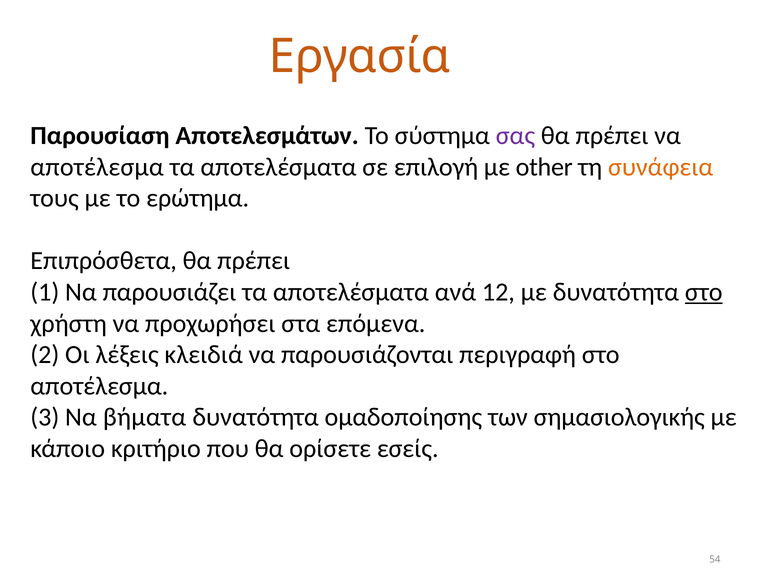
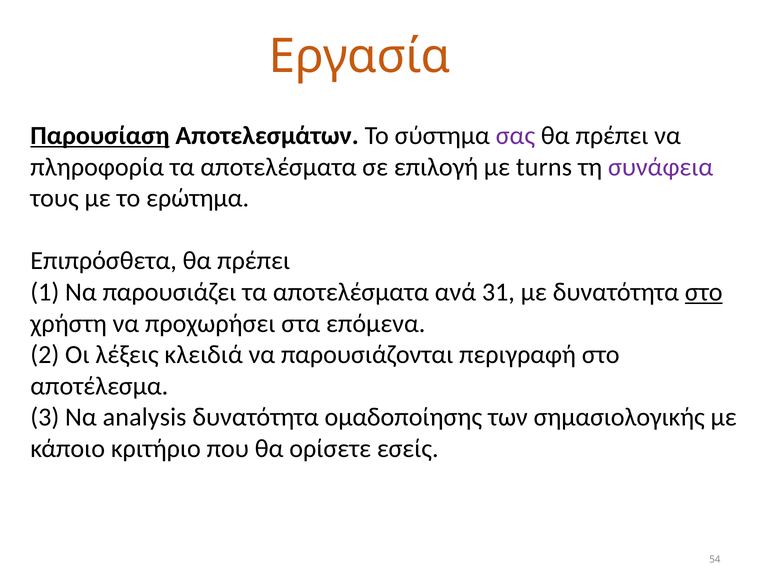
Παρουσίαση underline: none -> present
αποτέλεσμα at (97, 167): αποτέλεσμα -> πληροφορία
other: other -> turns
συνάφεια colour: orange -> purple
12: 12 -> 31
βήματα: βήματα -> analysis
